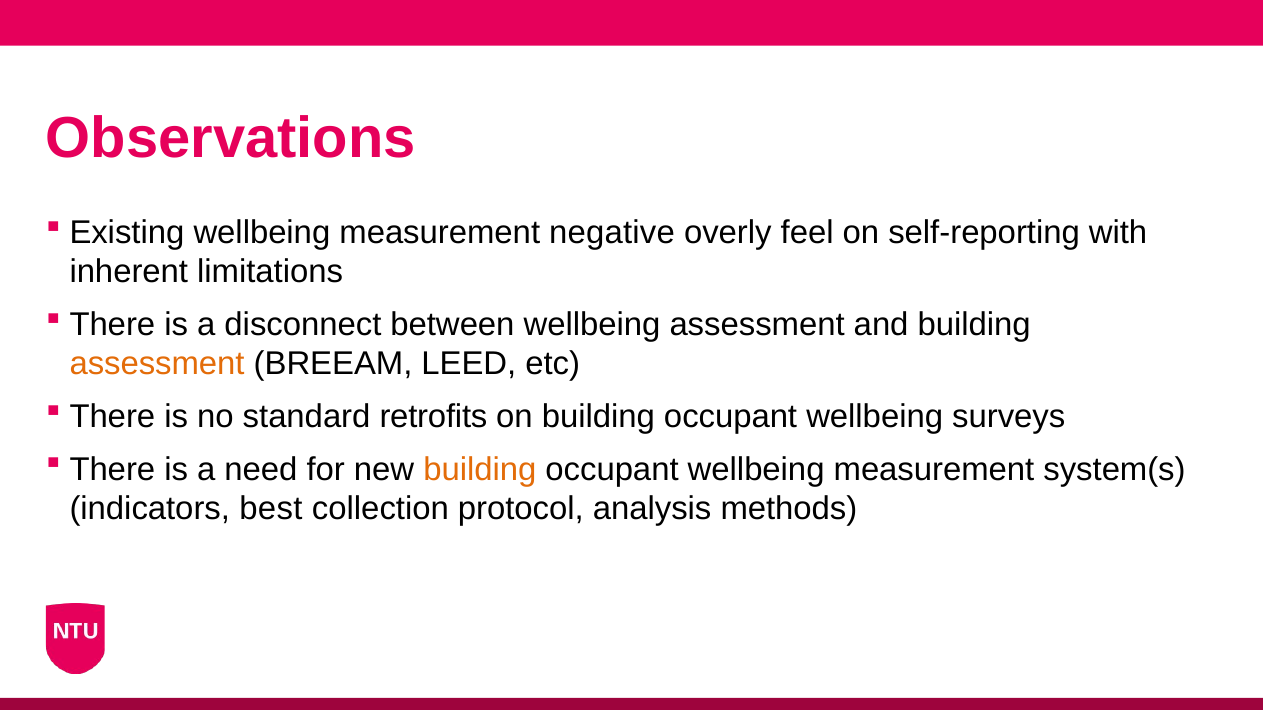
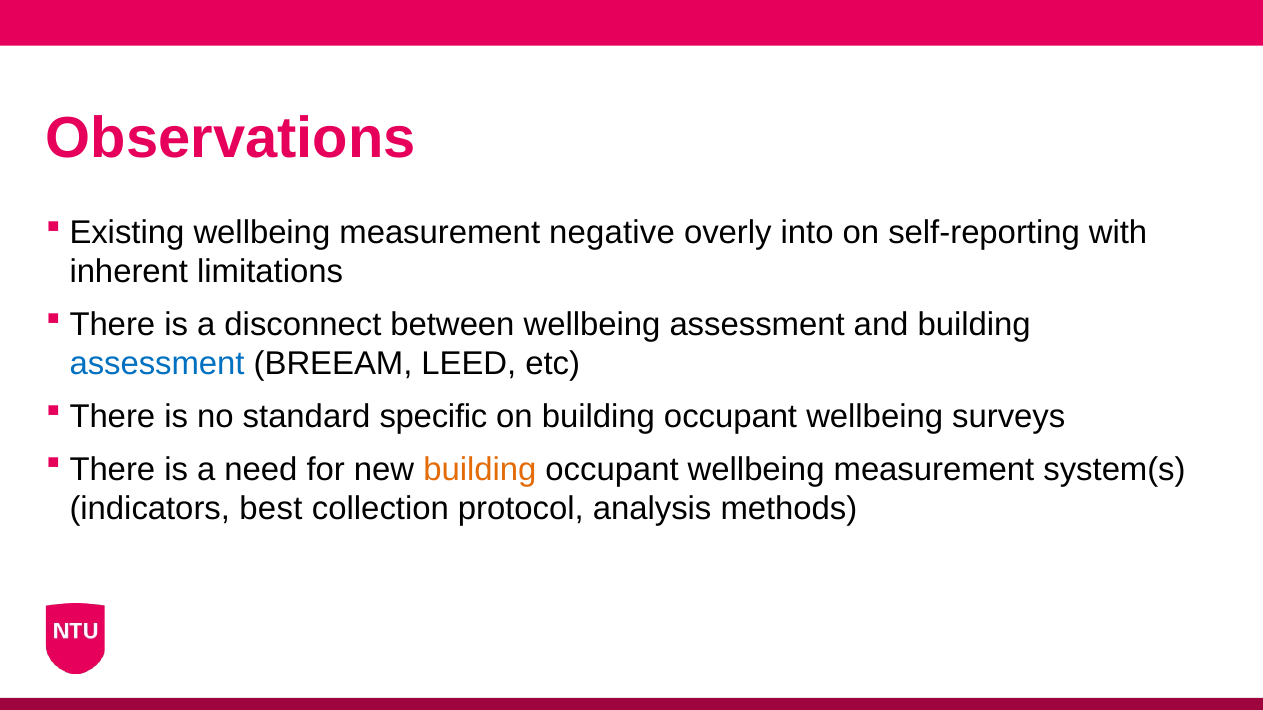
feel: feel -> into
assessment at (157, 364) colour: orange -> blue
retrofits: retrofits -> specific
